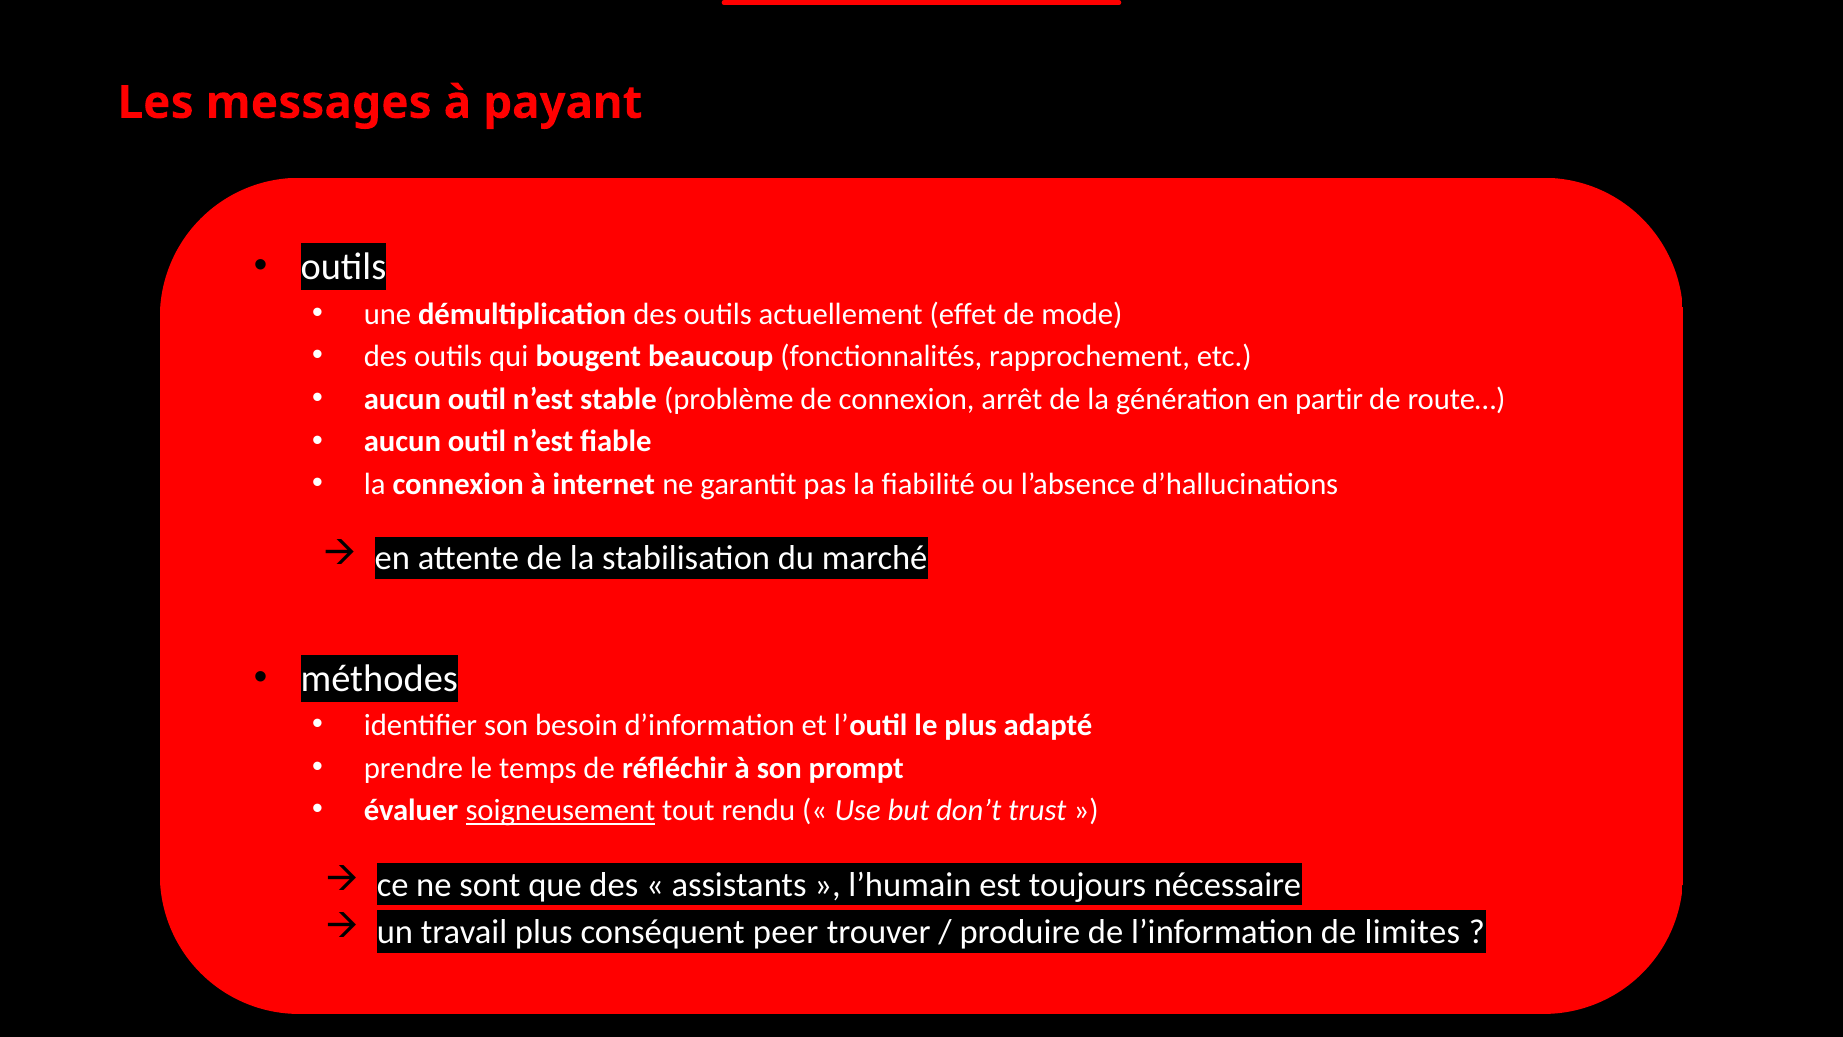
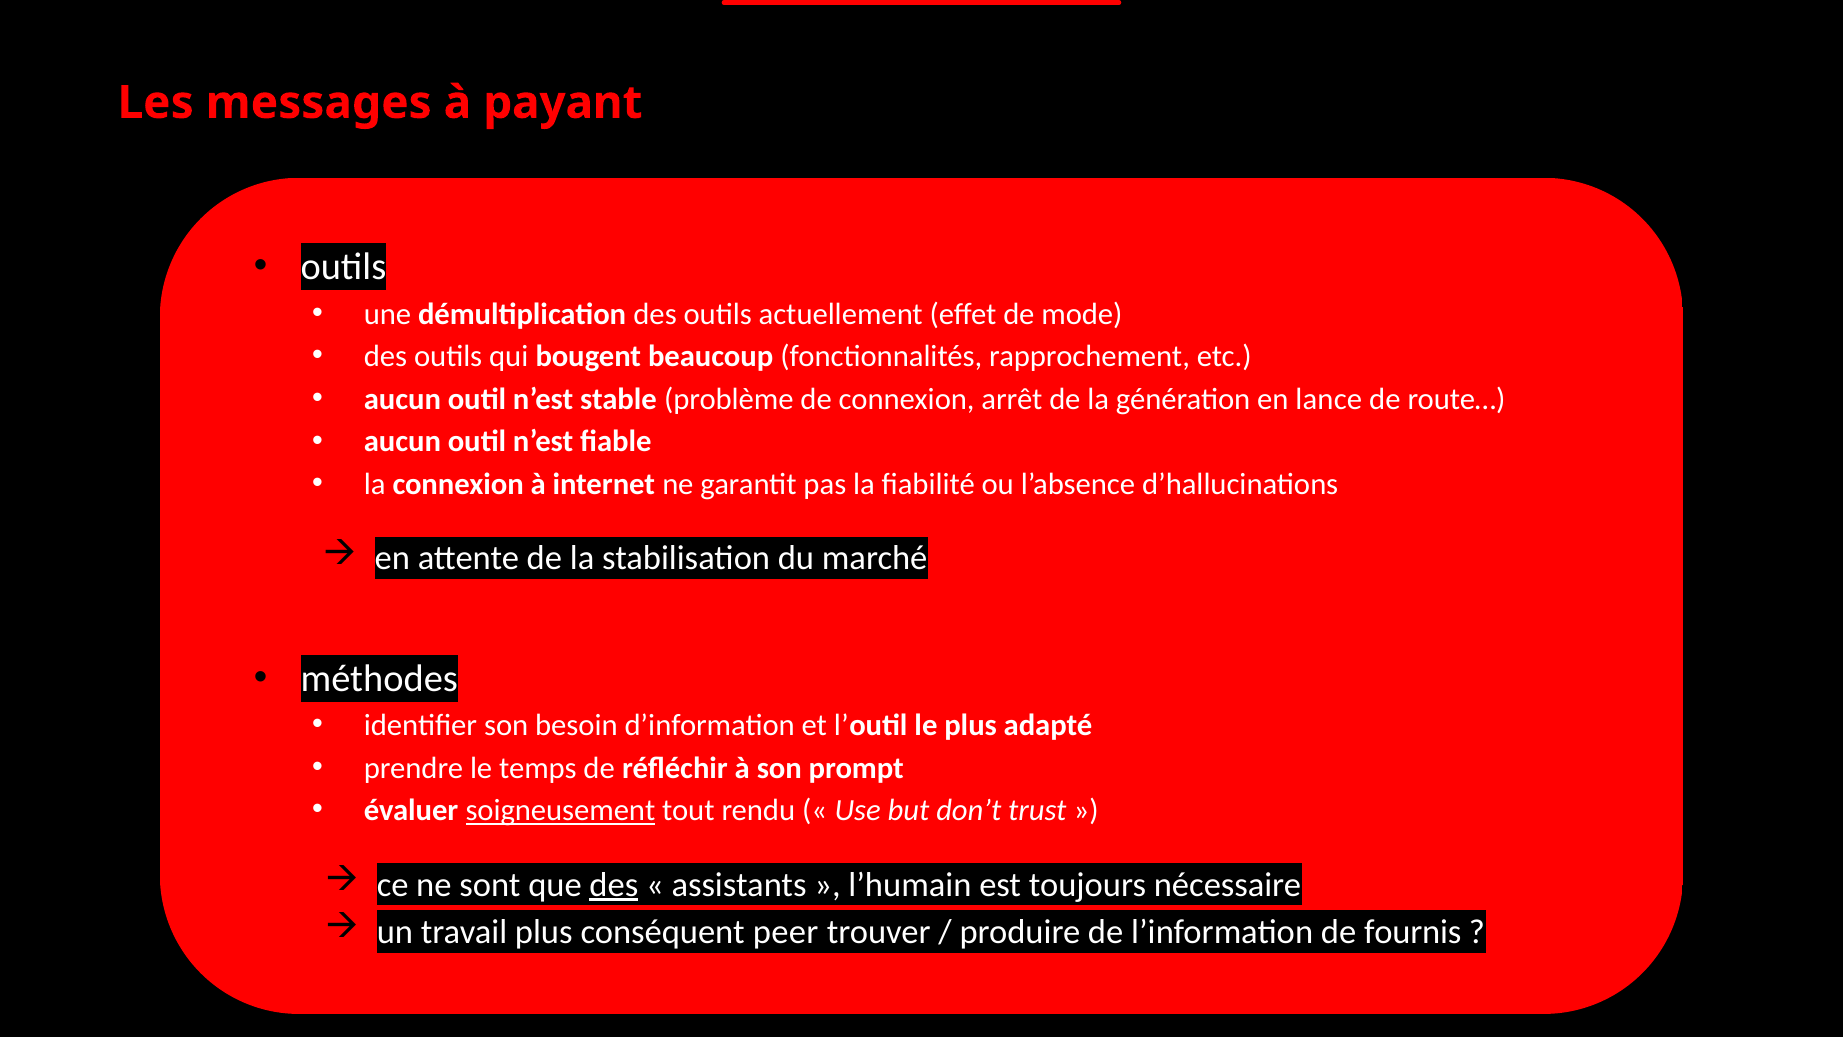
partir: partir -> lance
des at (614, 884) underline: none -> present
limites: limites -> fournis
